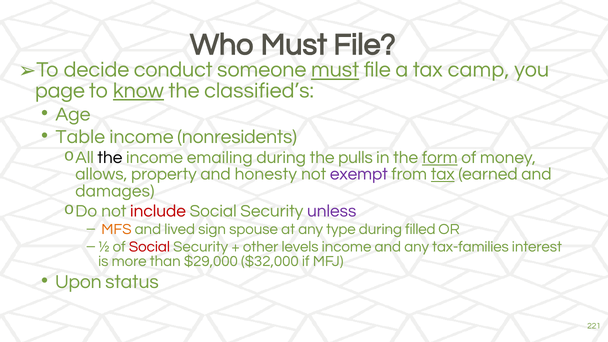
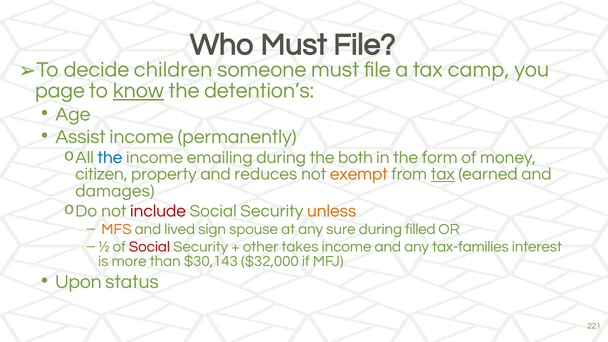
conduct: conduct -> children
must at (335, 70) underline: present -> none
classified’s: classified’s -> detention’s
Table: Table -> Assist
nonresidents: nonresidents -> permanently
the at (110, 158) colour: black -> blue
pulls: pulls -> both
form underline: present -> none
allows: allows -> citizen
honesty: honesty -> reduces
exempt colour: purple -> orange
unless colour: purple -> orange
type: type -> sure
levels: levels -> takes
$29,000: $29,000 -> $30,143
